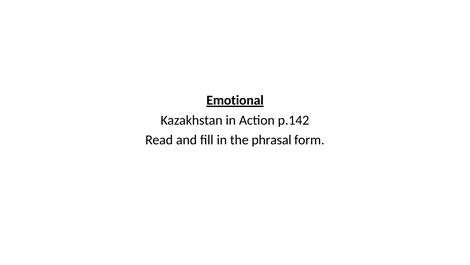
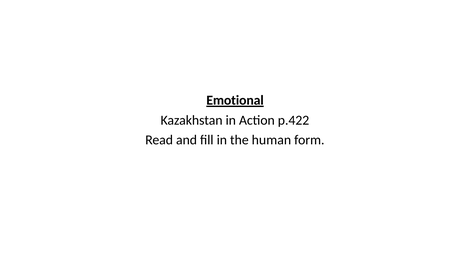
p.142: p.142 -> p.422
phrasal: phrasal -> human
